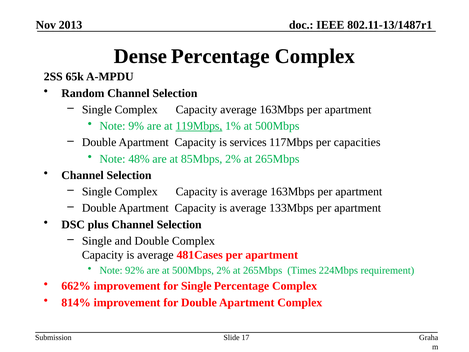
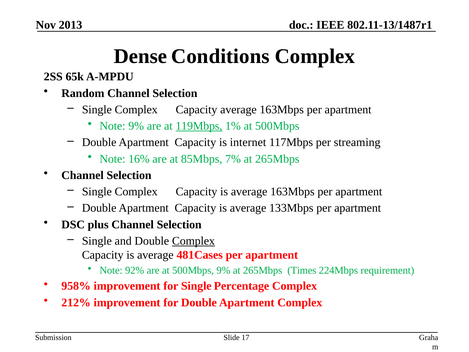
Dense Percentage: Percentage -> Conditions
services: services -> internet
capacities: capacities -> streaming
48%: 48% -> 16%
85Mbps 2%: 2% -> 7%
Complex at (193, 241) underline: none -> present
500Mbps 2%: 2% -> 9%
662%: 662% -> 958%
814%: 814% -> 212%
